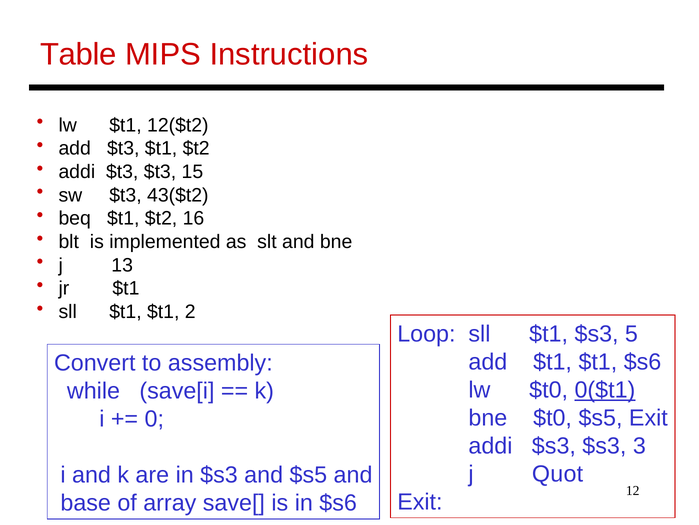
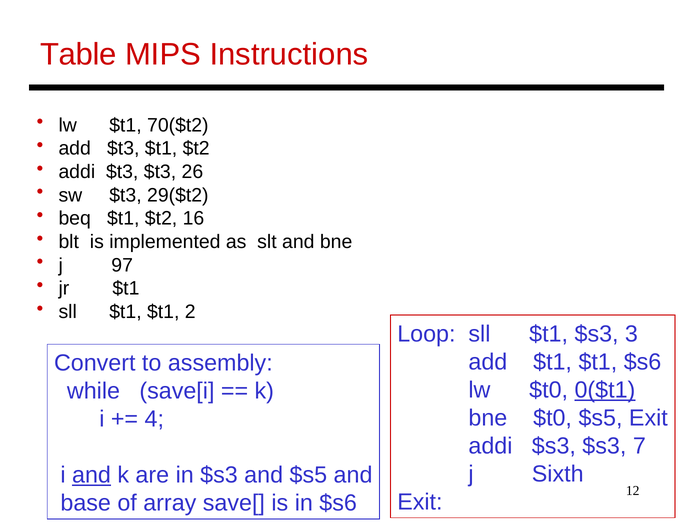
12($t2: 12($t2 -> 70($t2
15: 15 -> 26
43($t2: 43($t2 -> 29($t2
13: 13 -> 97
5: 5 -> 3
0: 0 -> 4
3: 3 -> 7
Quot: Quot -> Sixth
and at (92, 475) underline: none -> present
